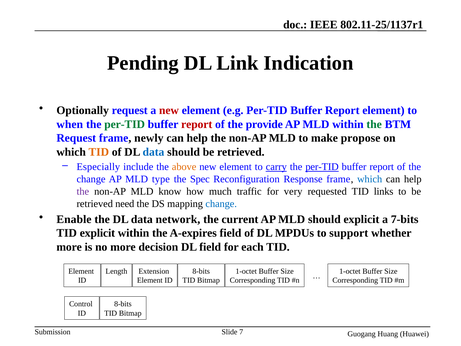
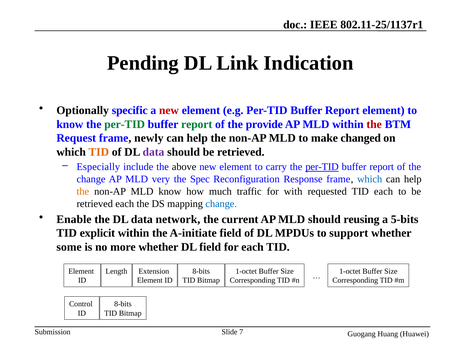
Optionally request: request -> specific
when at (70, 124): when -> know
report at (197, 124) colour: red -> green
the at (374, 124) colour: green -> red
propose: propose -> changed
data at (153, 152) colour: blue -> purple
above colour: orange -> black
carry underline: present -> none
type: type -> very
the at (83, 191) colour: purple -> orange
very: very -> with
TID links: links -> each
retrieved need: need -> each
should explicit: explicit -> reusing
7-bits: 7-bits -> 5-bits
A-expires: A-expires -> A-initiate
more at (69, 247): more -> some
more decision: decision -> whether
